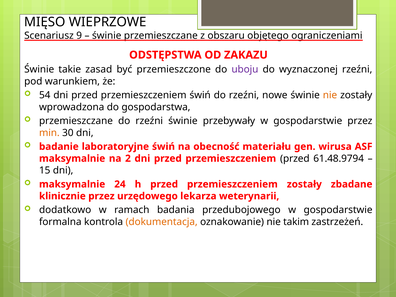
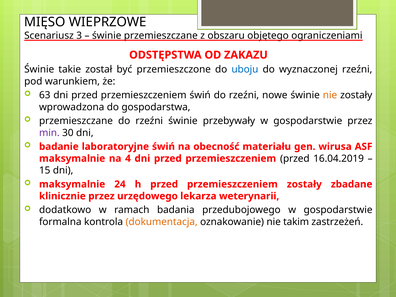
9: 9 -> 3
zasad: zasad -> został
uboju colour: purple -> blue
54: 54 -> 63
min colour: orange -> purple
2: 2 -> 4
61.48.9794: 61.48.9794 -> 16.04.2019
